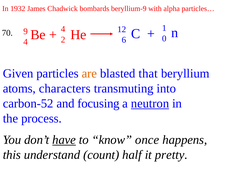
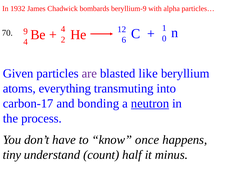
are colour: orange -> purple
that: that -> like
characters: characters -> everything
carbon-52: carbon-52 -> carbon-17
focusing: focusing -> bonding
have underline: present -> none
this: this -> tiny
pretty: pretty -> minus
